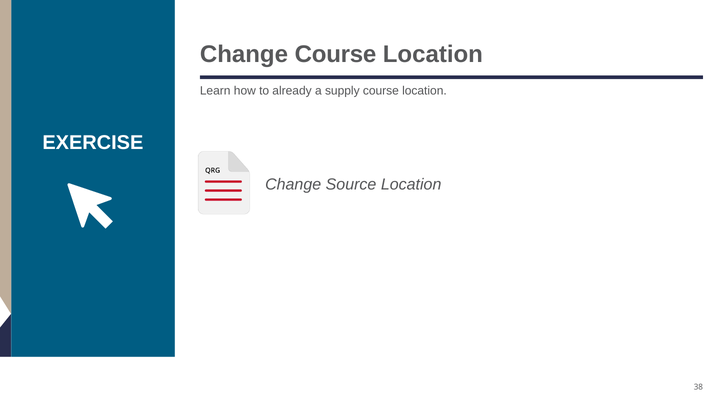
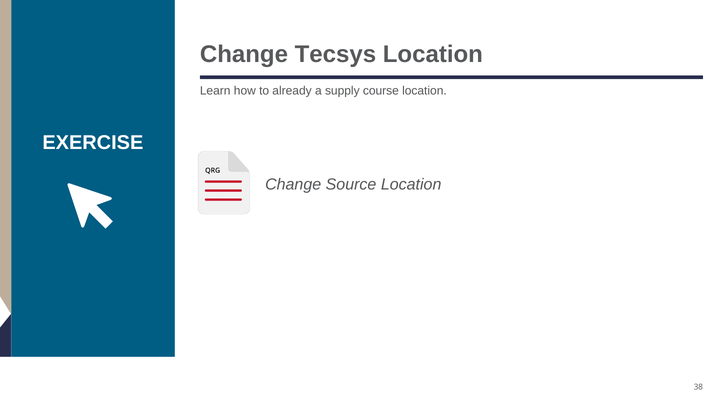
Change Course: Course -> Tecsys
